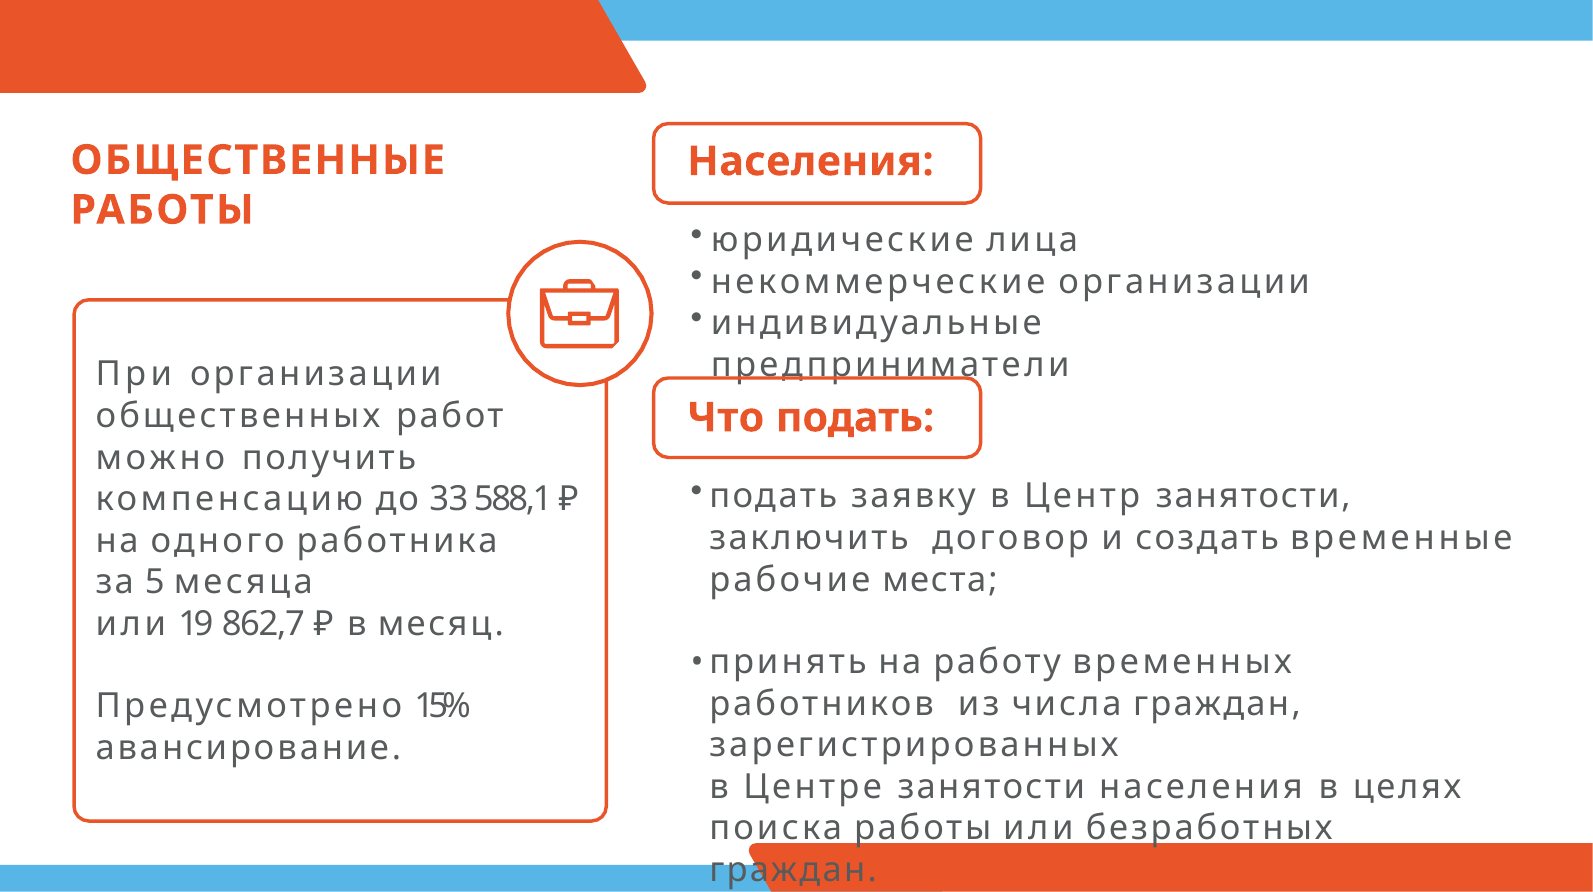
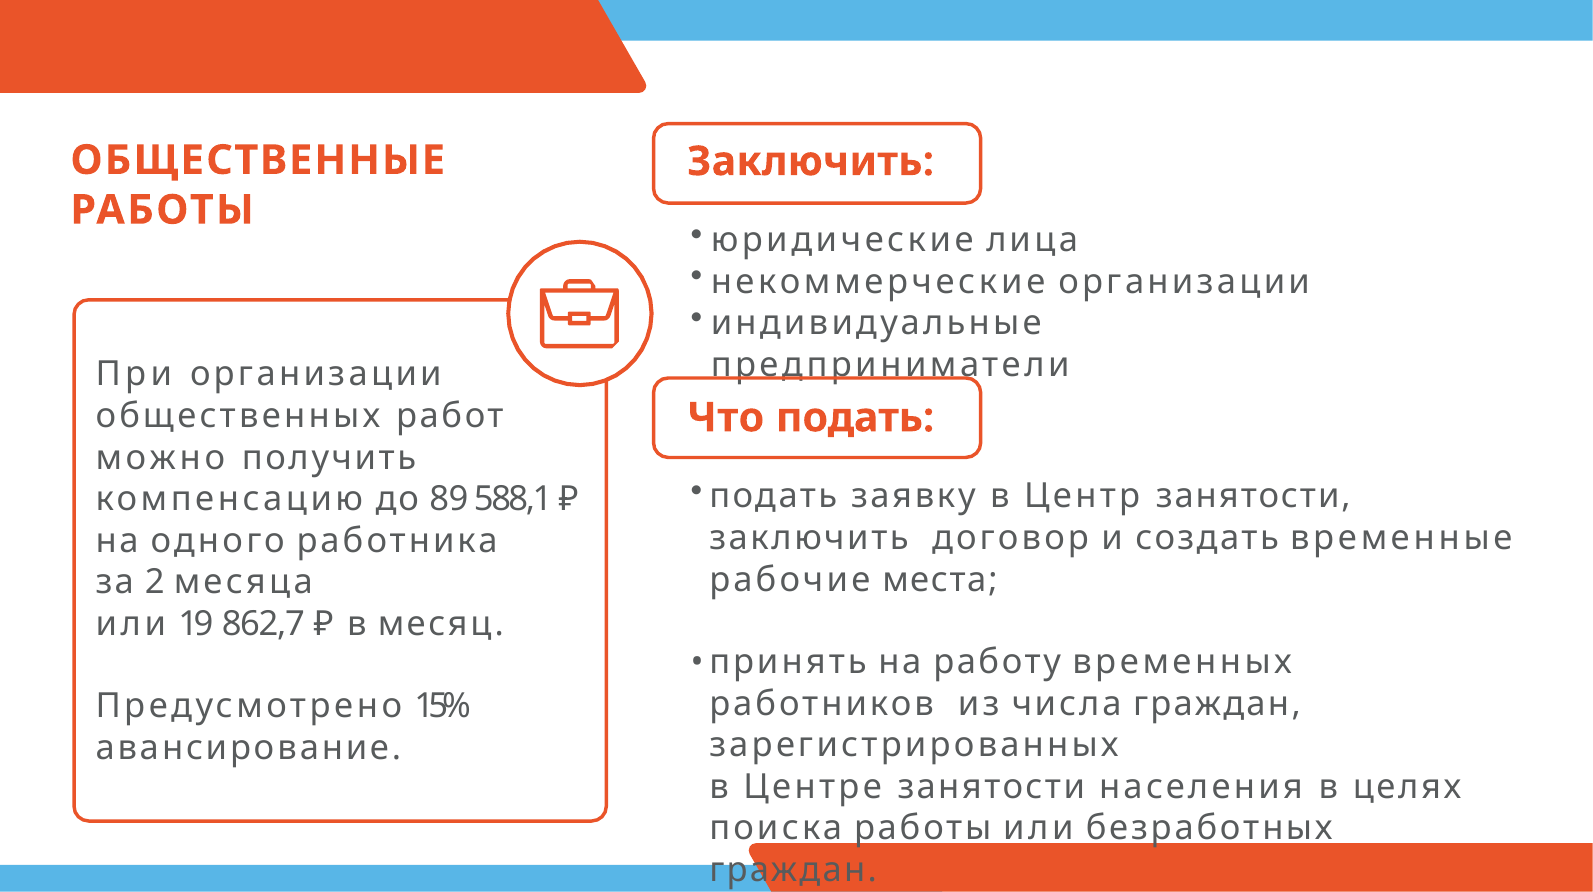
Населения at (810, 161): Населения -> Заключить
33: 33 -> 89
5: 5 -> 2
